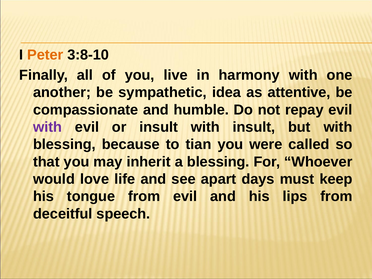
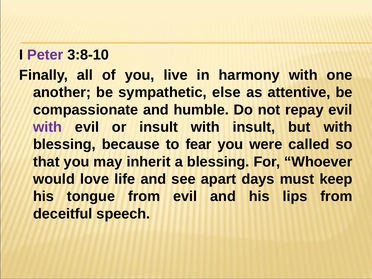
Peter colour: orange -> purple
idea: idea -> else
tian: tian -> fear
